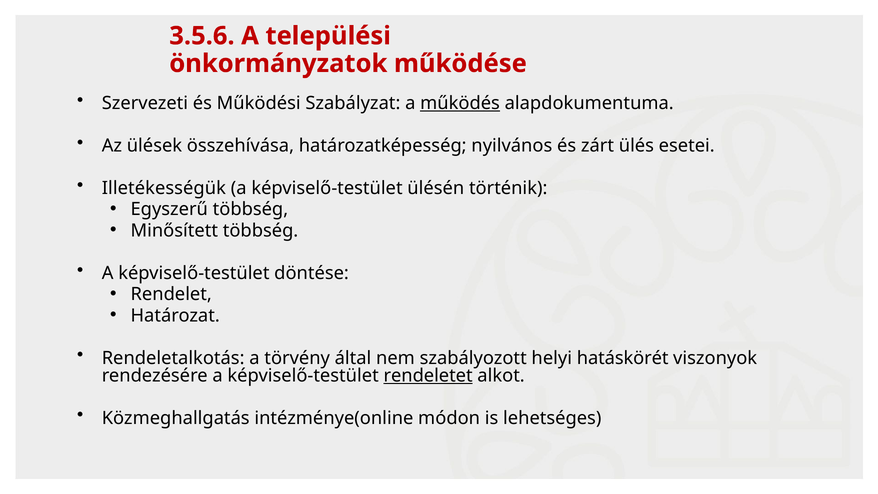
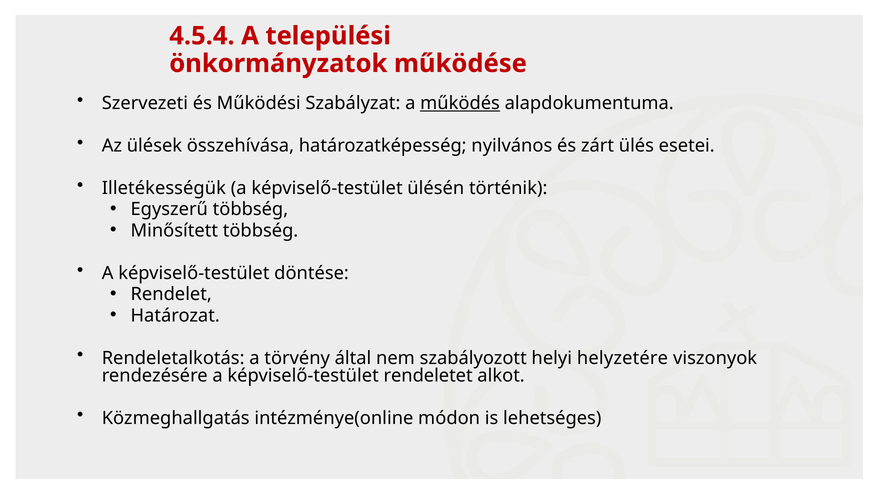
3.5.6: 3.5.6 -> 4.5.4
hatáskörét: hatáskörét -> helyzetére
rendeletet underline: present -> none
